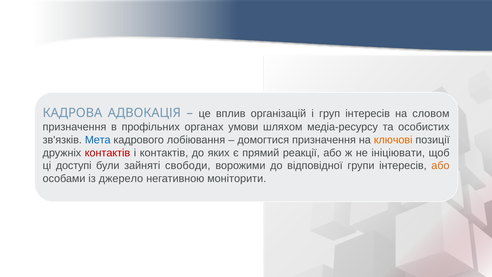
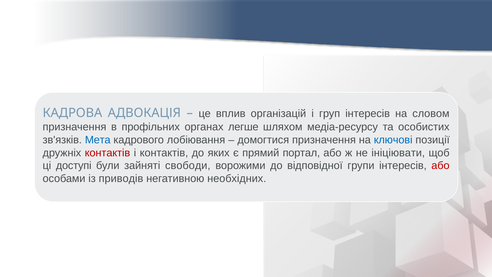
умови: умови -> легше
ключові colour: orange -> blue
реакції: реакції -> портал
або at (440, 166) colour: orange -> red
джерело: джерело -> приводів
моніторити: моніторити -> необхідних
